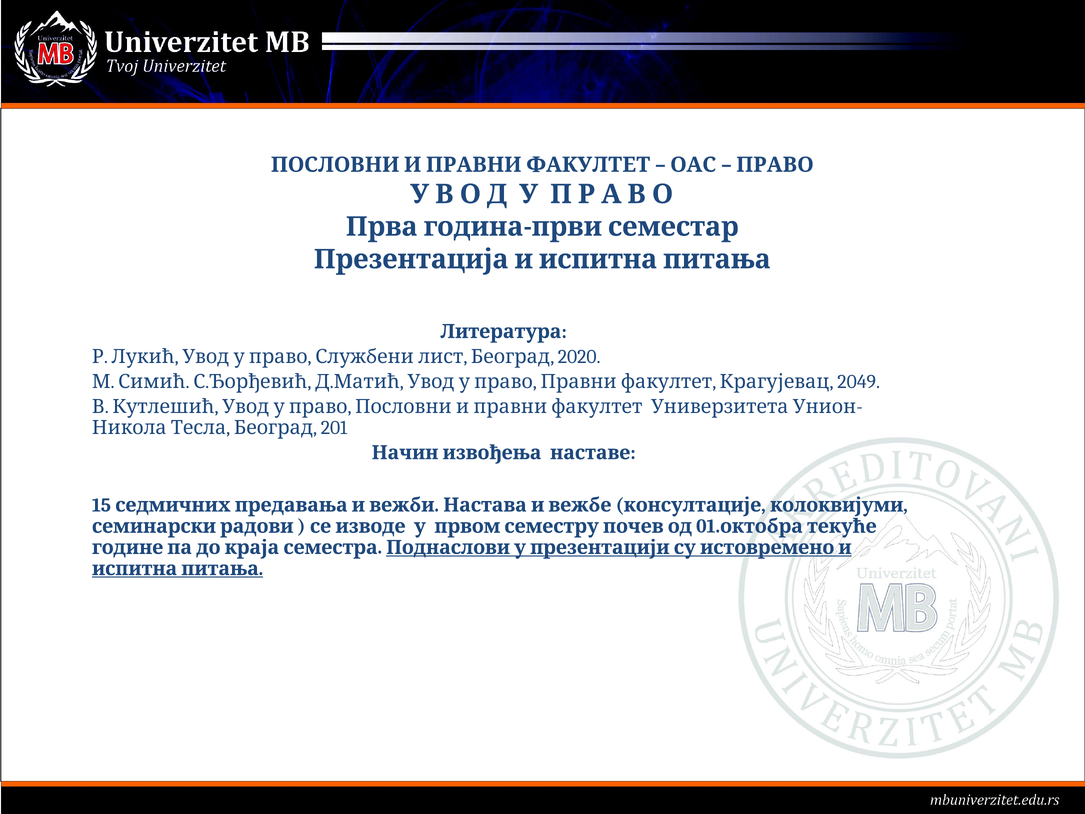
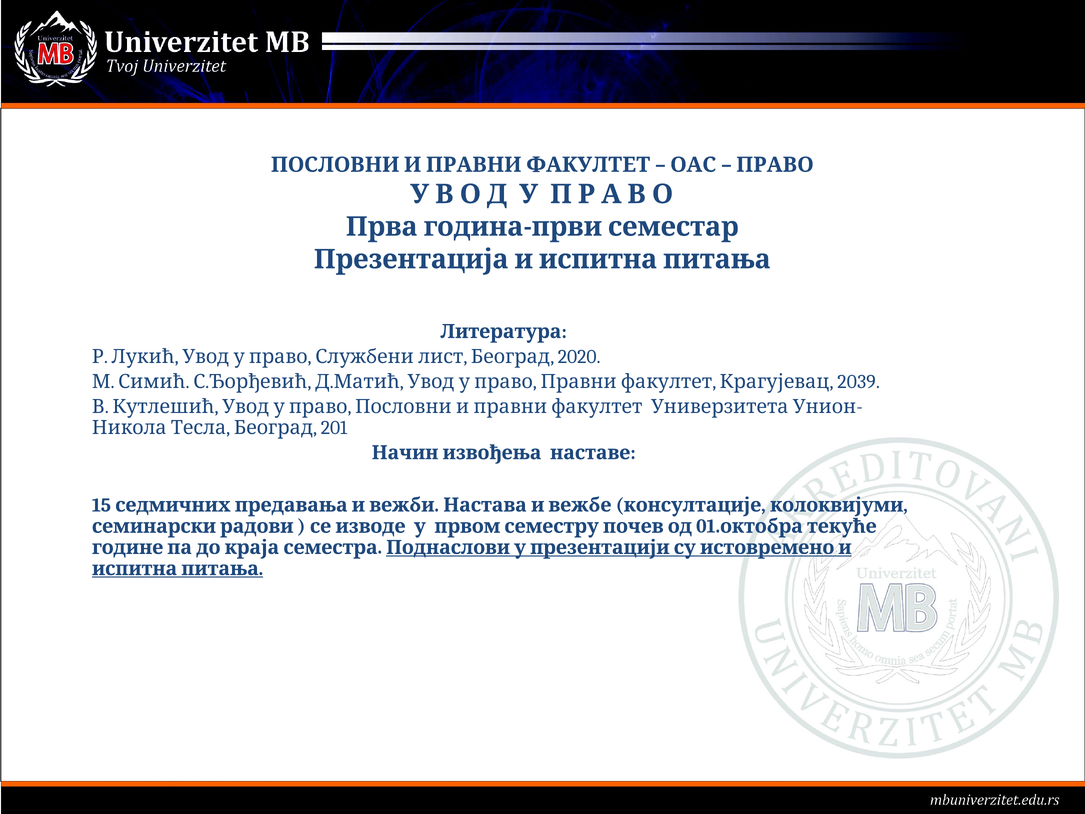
2049: 2049 -> 2039
